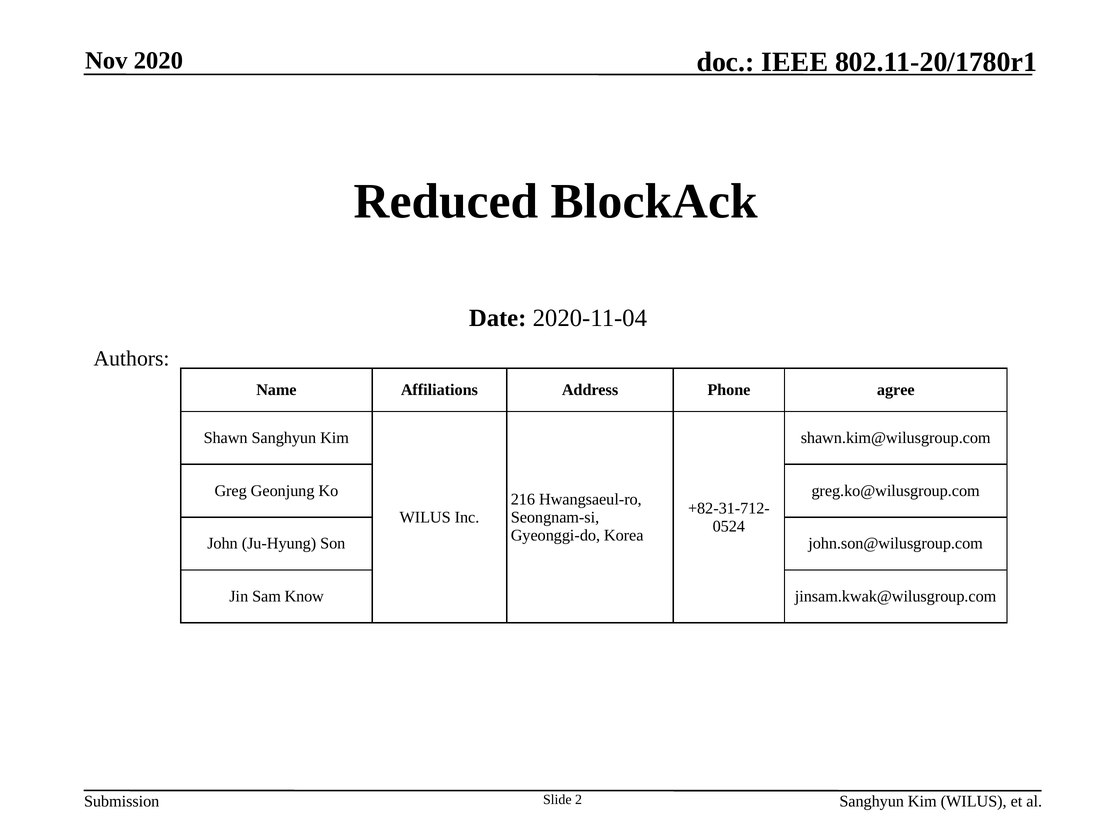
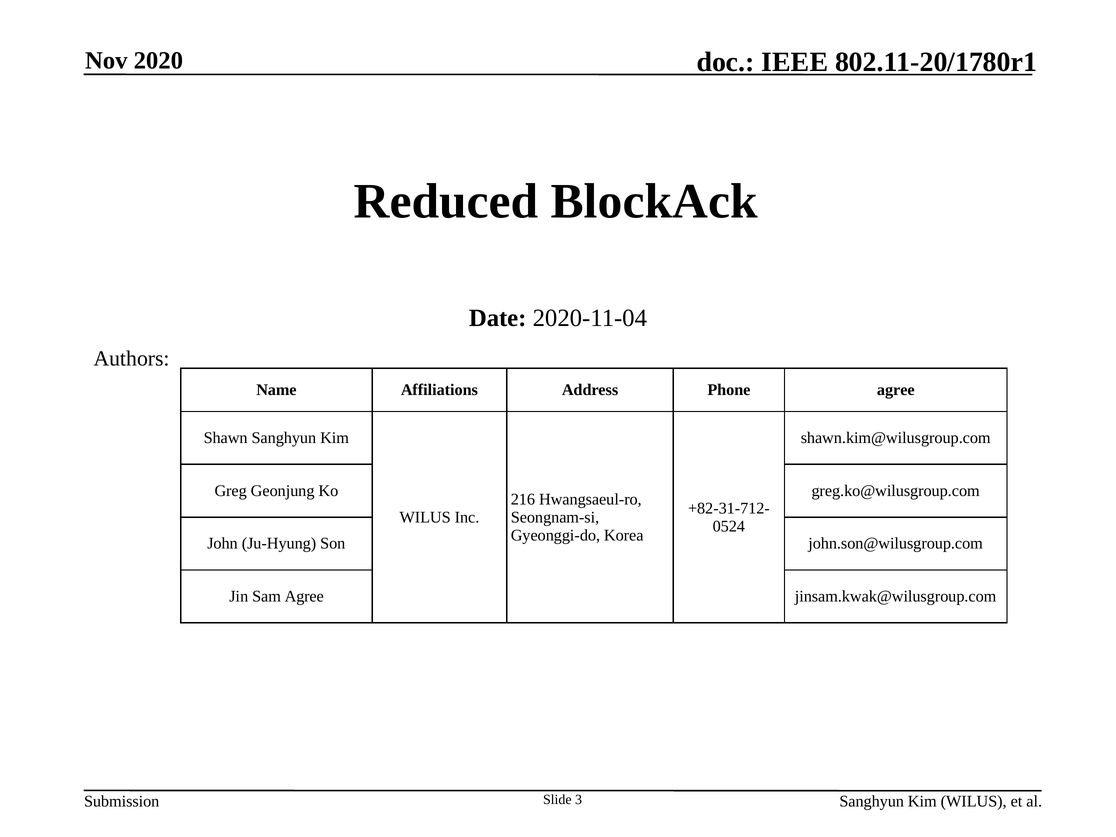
Sam Know: Know -> Agree
2: 2 -> 3
